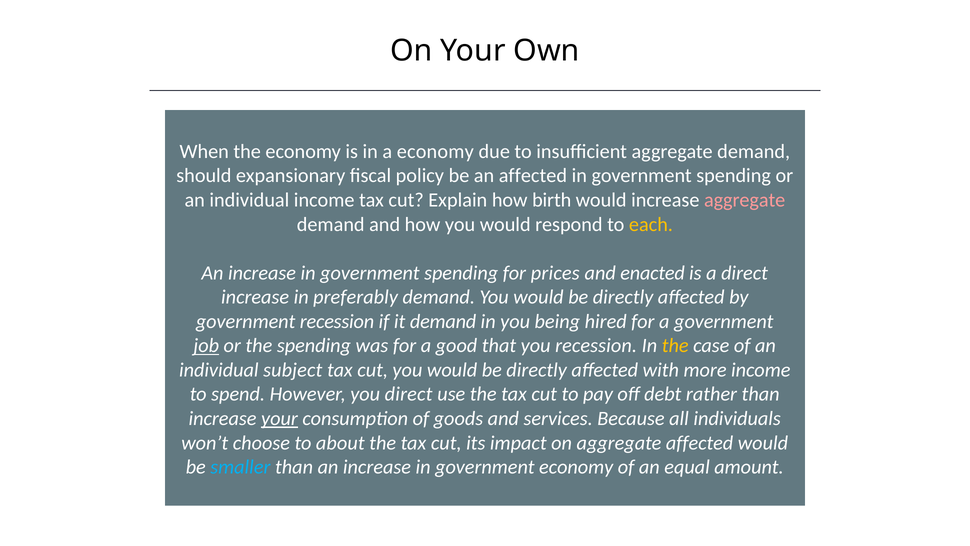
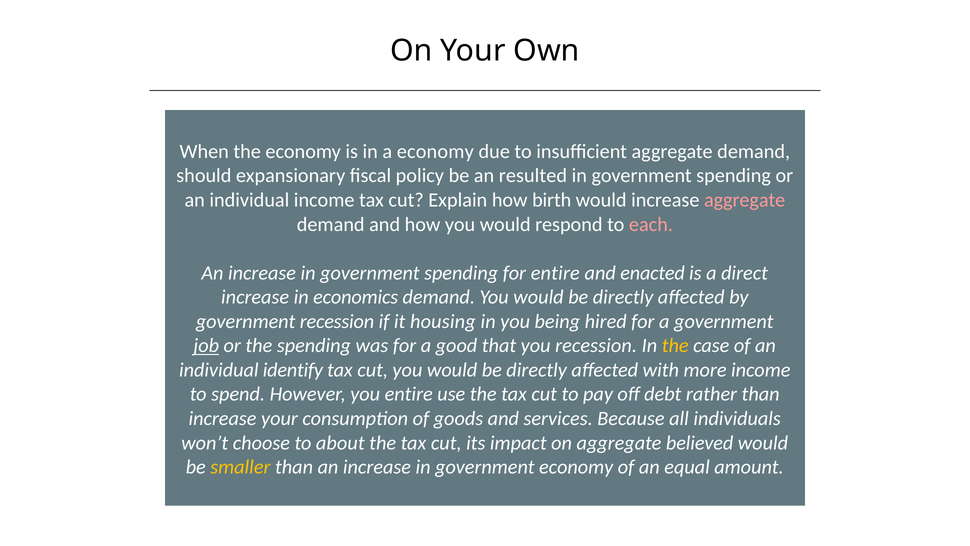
an affected: affected -> resulted
each colour: yellow -> pink
for prices: prices -> entire
preferably: preferably -> economics
it demand: demand -> housing
subject: subject -> identify
you direct: direct -> entire
your at (279, 418) underline: present -> none
aggregate affected: affected -> believed
smaller colour: light blue -> yellow
